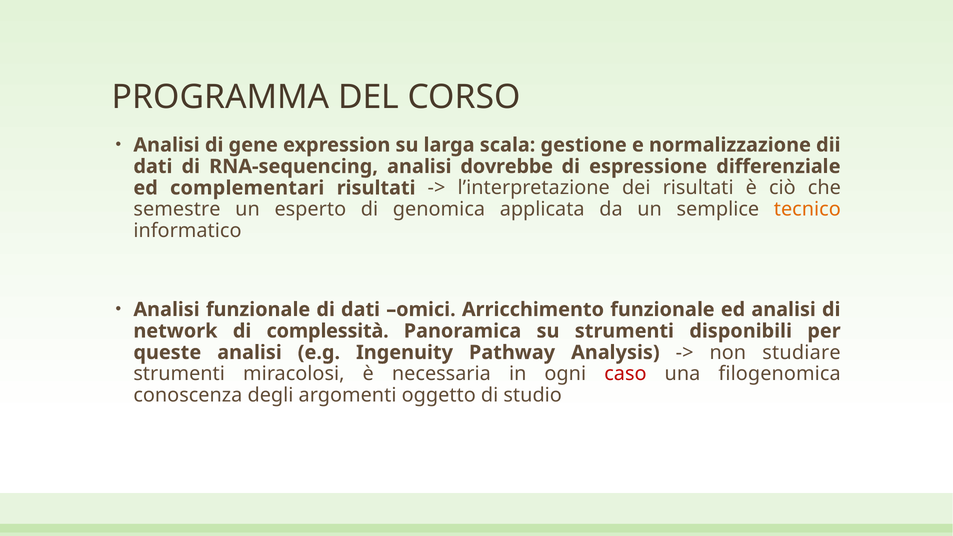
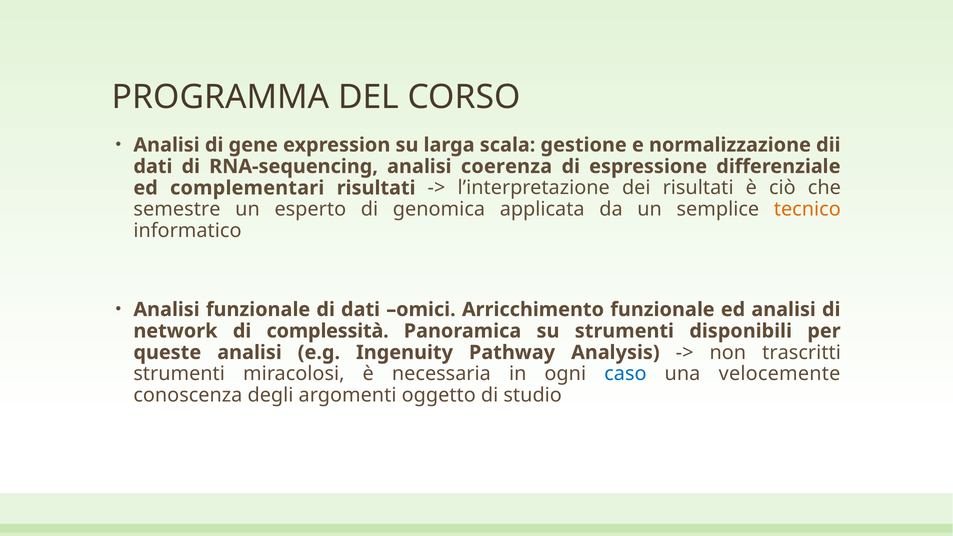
dovrebbe: dovrebbe -> coerenza
studiare: studiare -> trascritti
caso colour: red -> blue
filogenomica: filogenomica -> velocemente
